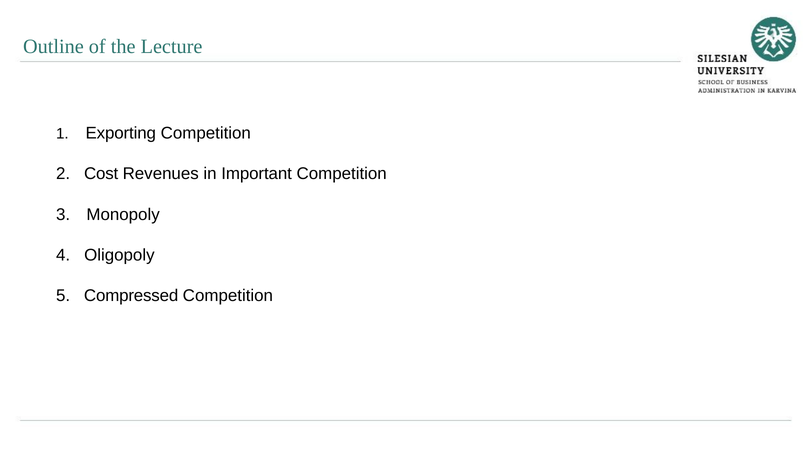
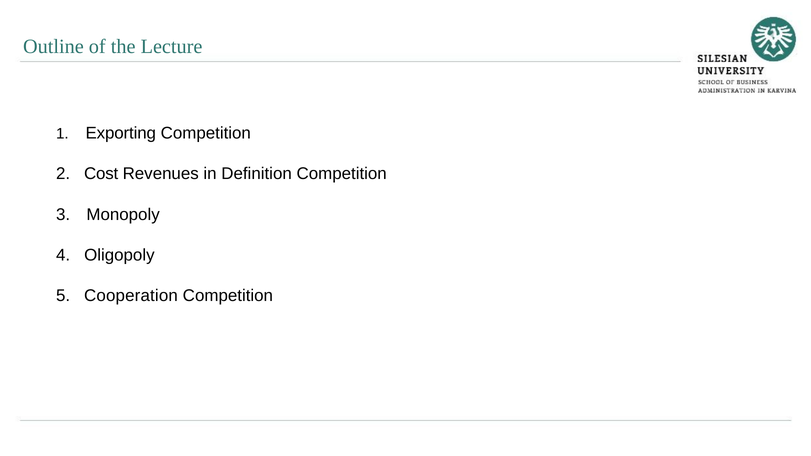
Important: Important -> Definition
Compressed: Compressed -> Cooperation
